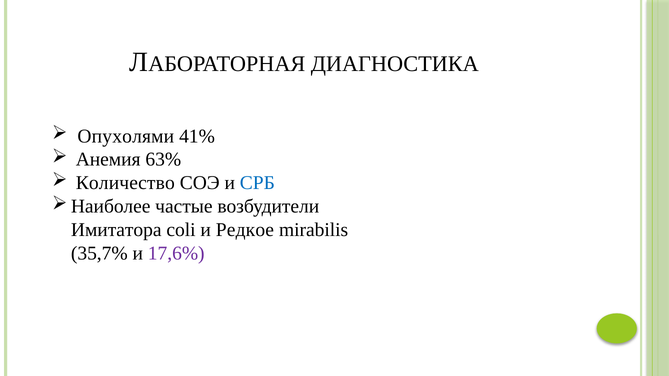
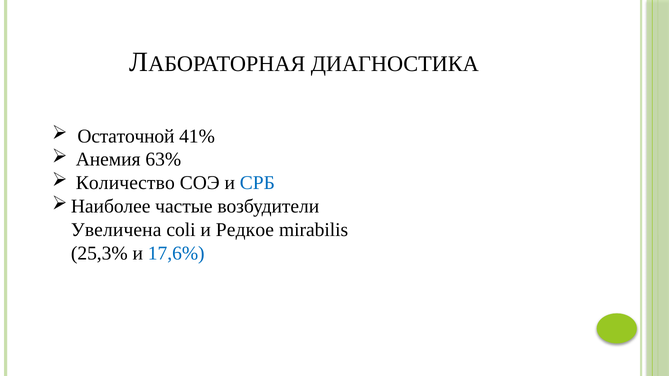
Опухолями: Опухолями -> Остаточной
Имитатора: Имитатора -> Увеличена
35,7%: 35,7% -> 25,3%
17,6% colour: purple -> blue
